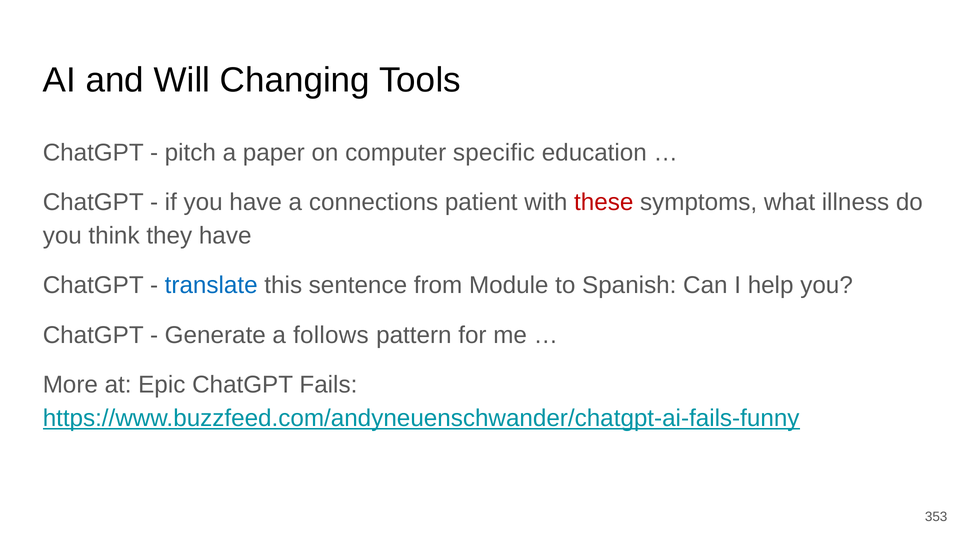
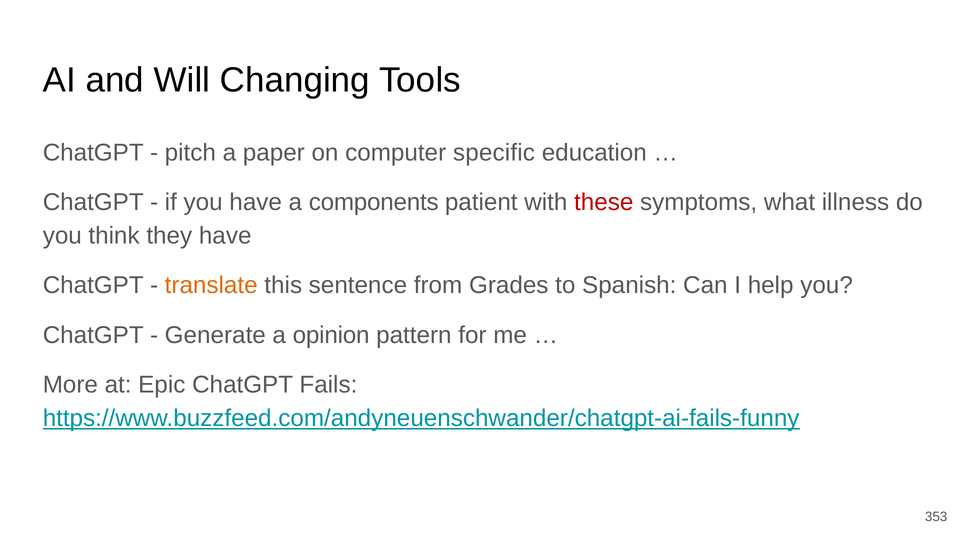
connections: connections -> components
translate colour: blue -> orange
Module: Module -> Grades
follows: follows -> opinion
